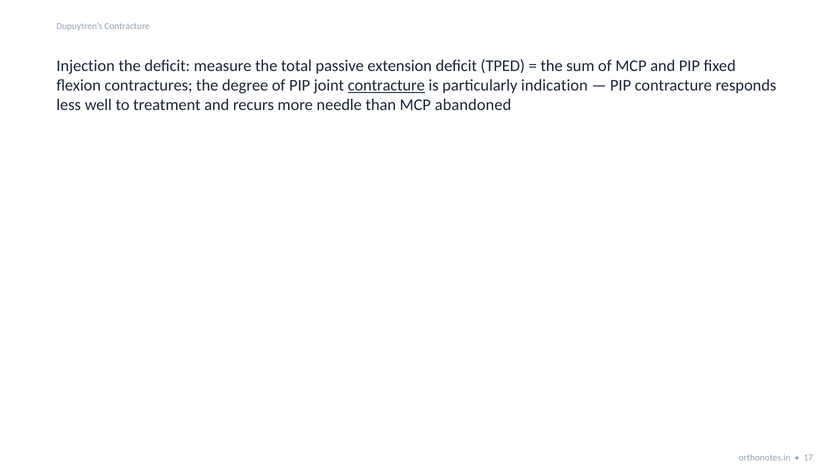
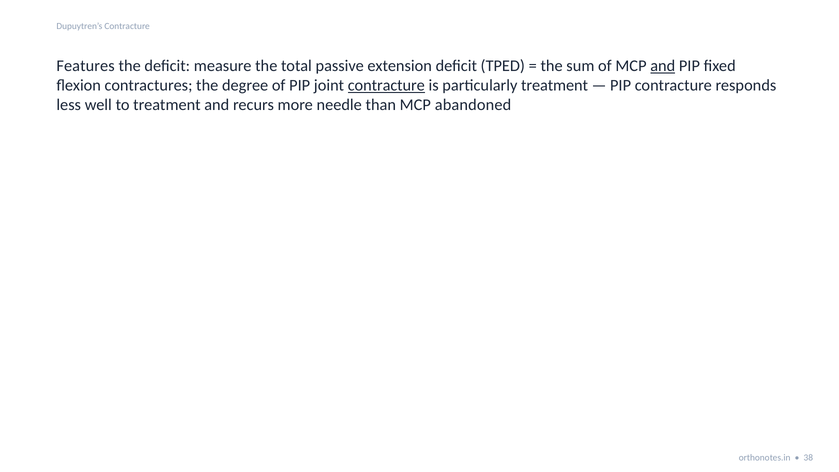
Injection: Injection -> Features
and at (663, 66) underline: none -> present
particularly indication: indication -> treatment
17: 17 -> 38
